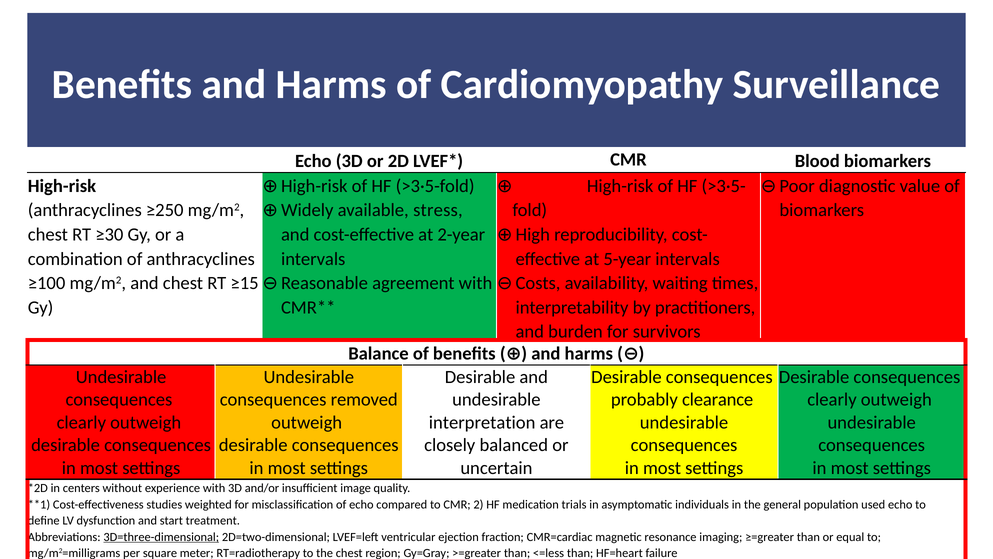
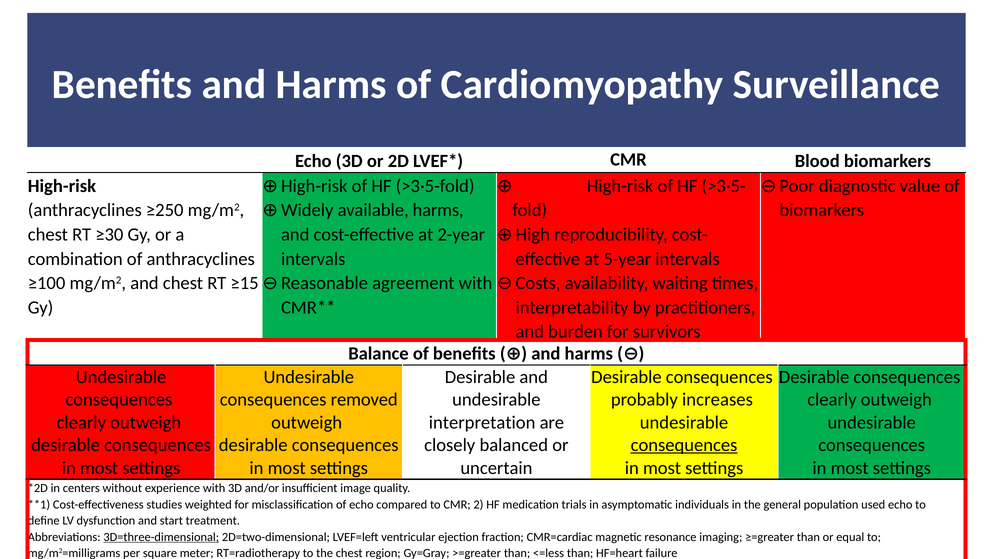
available stress: stress -> harms
clearance: clearance -> increases
consequences at (684, 445) underline: none -> present
